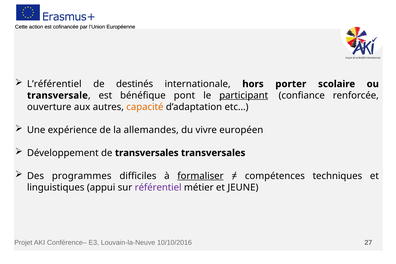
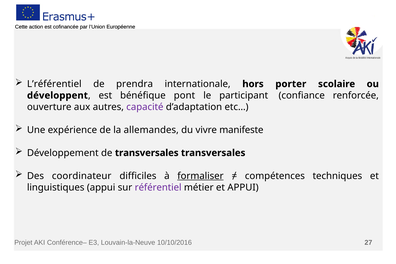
destinés: destinés -> prendra
transversale: transversale -> développent
participant underline: present -> none
capacité colour: orange -> purple
européen: européen -> manifeste
programmes: programmes -> coordinateur
et JEUNE: JEUNE -> APPUI
